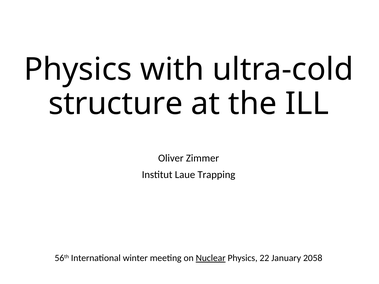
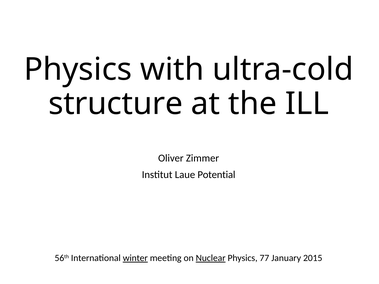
Trapping: Trapping -> Potential
winter underline: none -> present
22: 22 -> 77
2058: 2058 -> 2015
